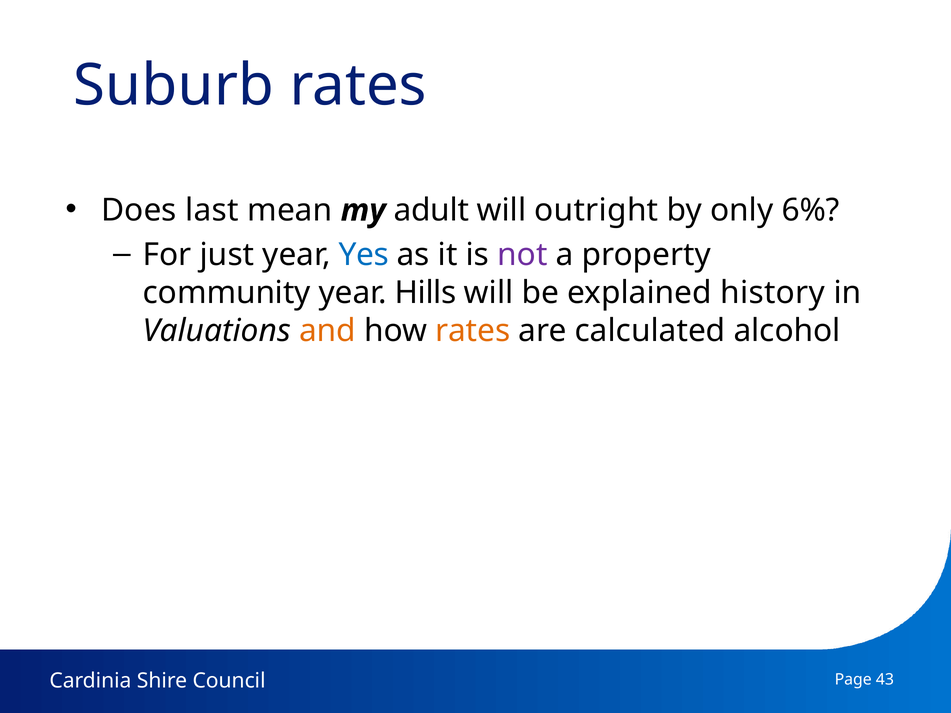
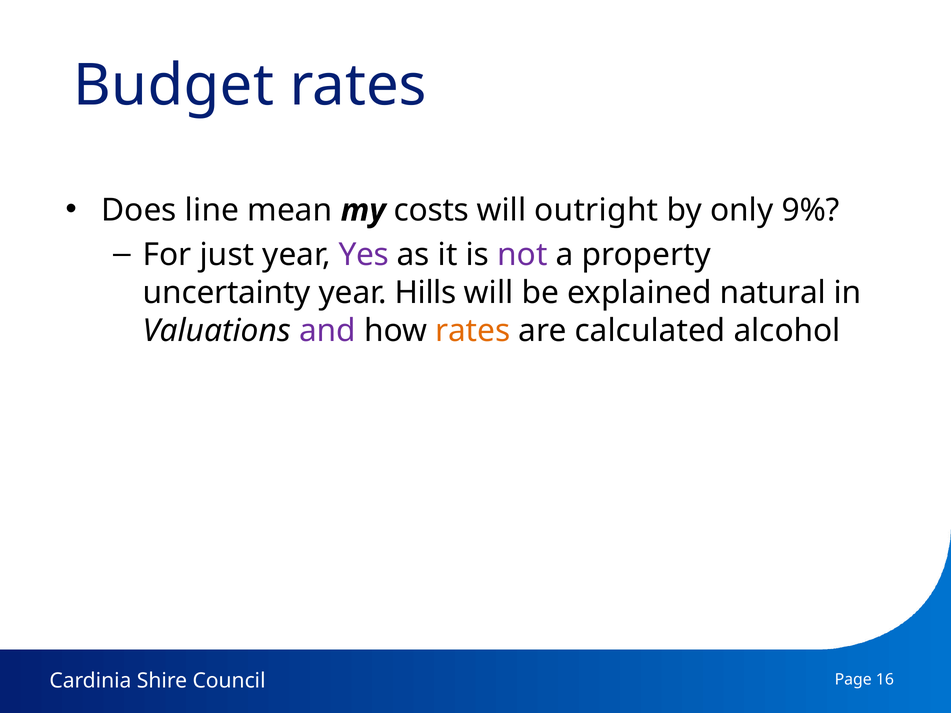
Suburb: Suburb -> Budget
last: last -> line
adult: adult -> costs
6%: 6% -> 9%
Yes colour: blue -> purple
community: community -> uncertainty
history: history -> natural
and colour: orange -> purple
43: 43 -> 16
